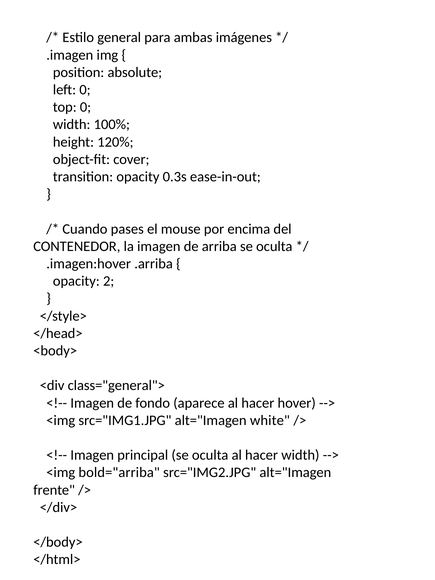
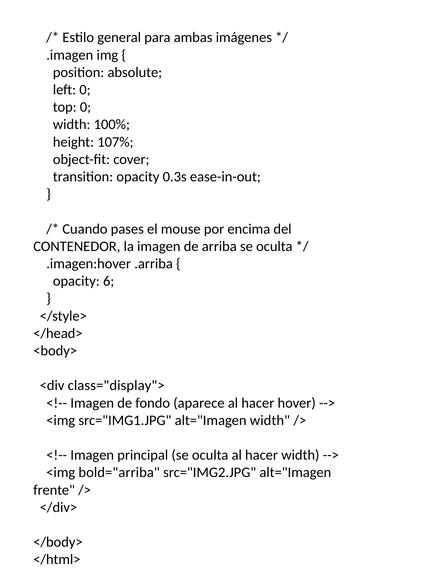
120%: 120% -> 107%
2: 2 -> 6
class="general">: class="general"> -> class="display">
alt="Imagen white: white -> width
